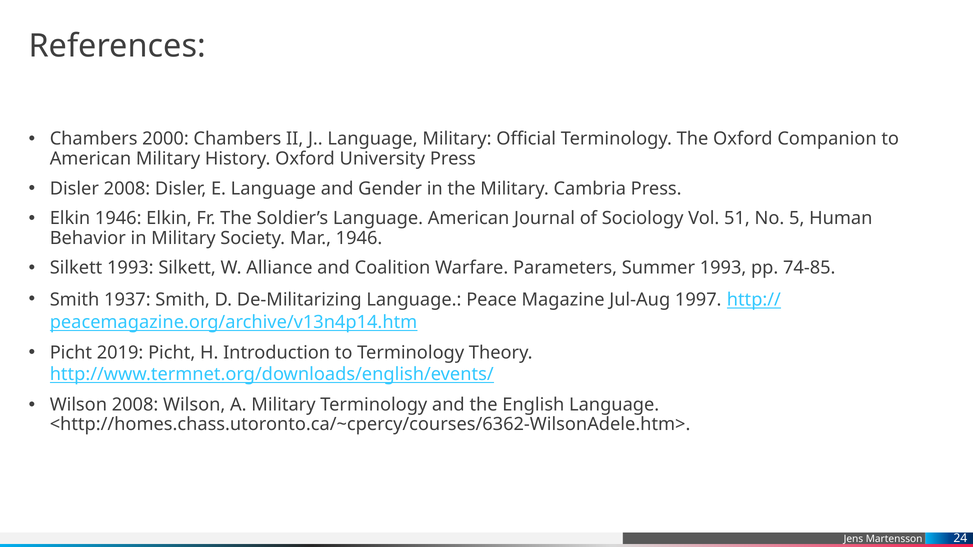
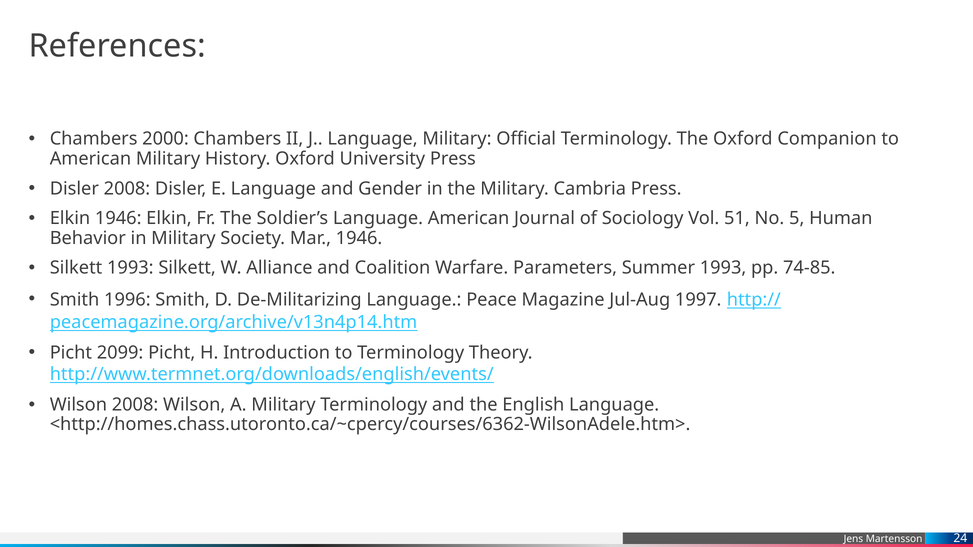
1937: 1937 -> 1996
2019: 2019 -> 2099
